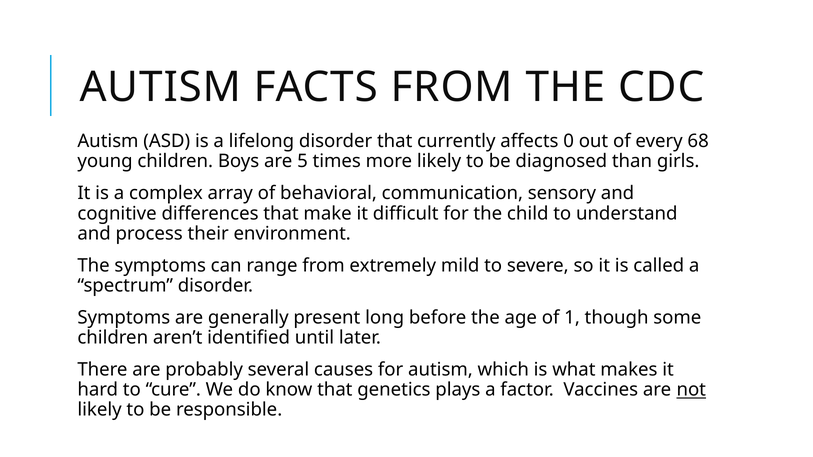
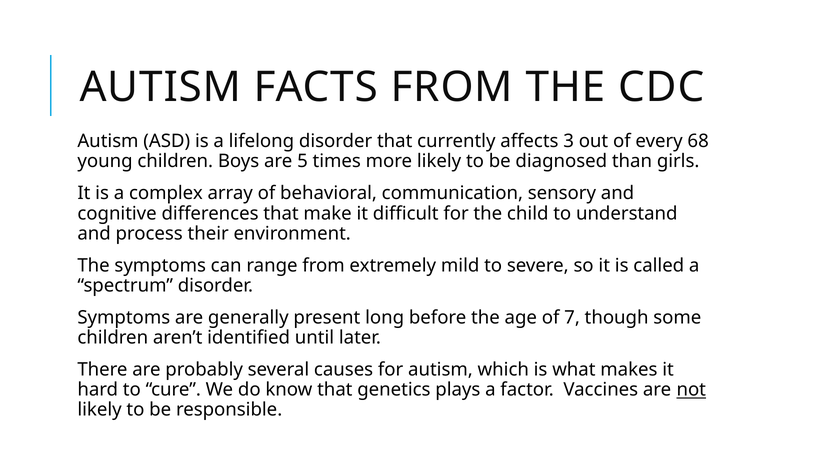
0: 0 -> 3
1: 1 -> 7
